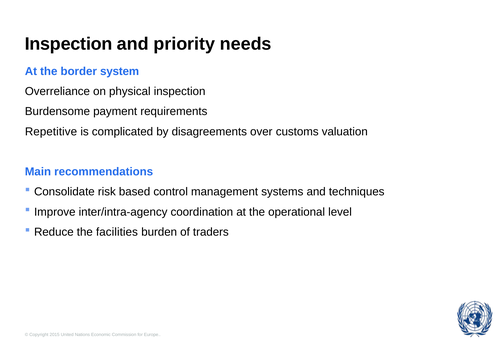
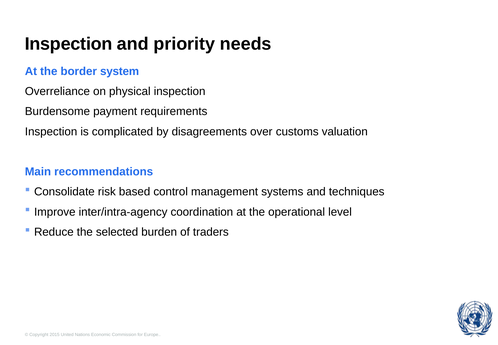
Repetitive at (51, 131): Repetitive -> Inspection
facilities: facilities -> selected
